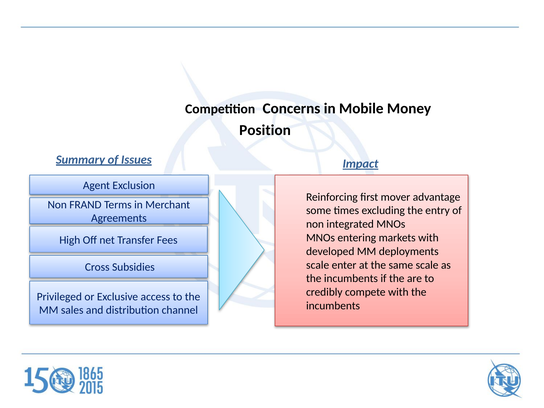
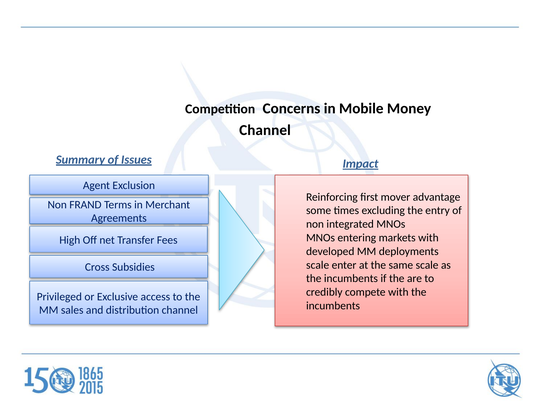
Position at (265, 130): Position -> Channel
